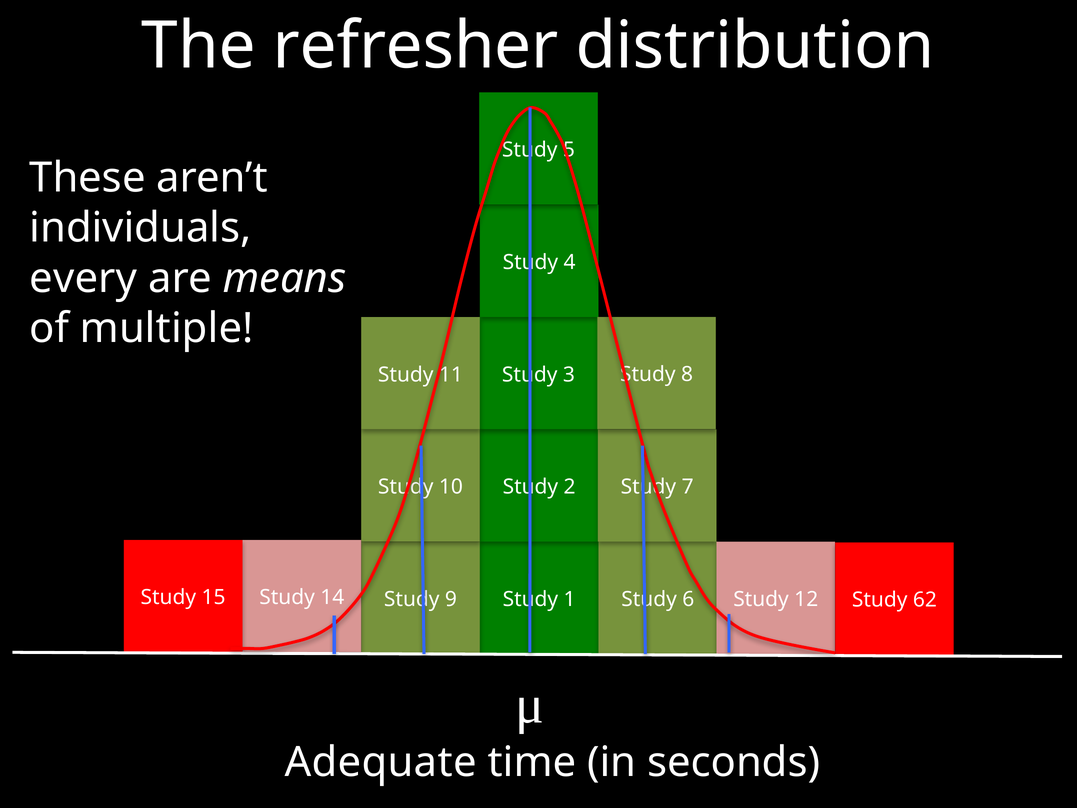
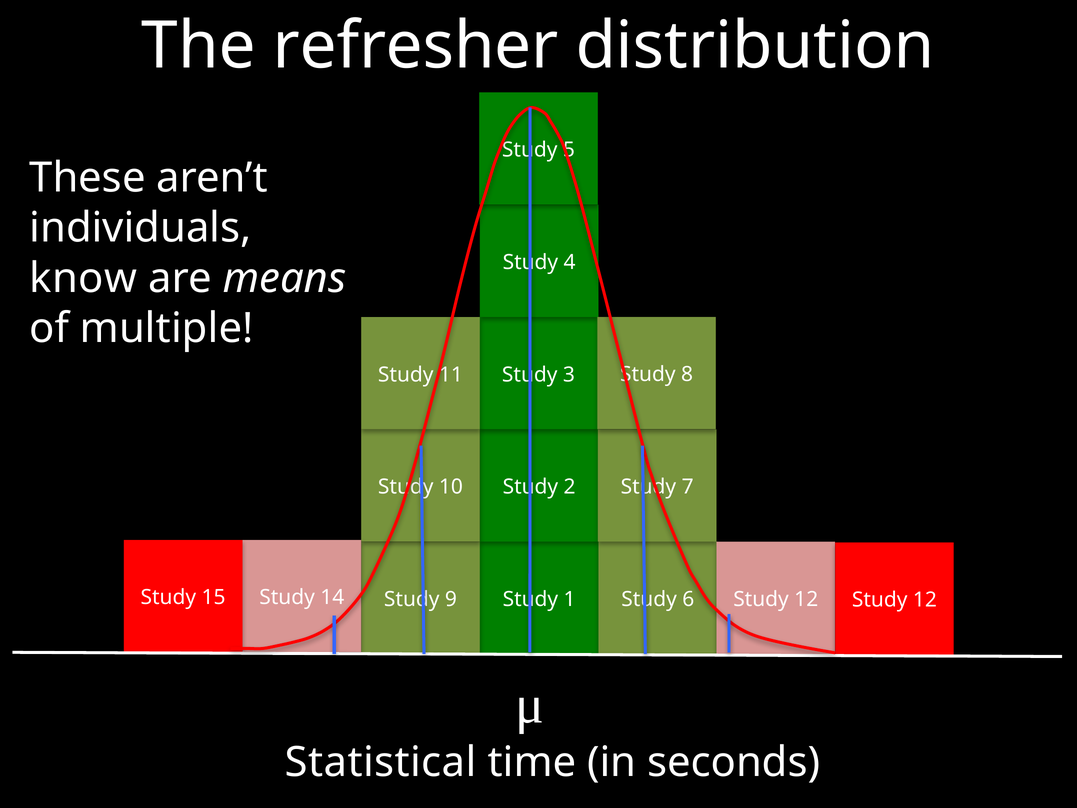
every: every -> know
62 at (925, 600): 62 -> 12
Adequate: Adequate -> Statistical
